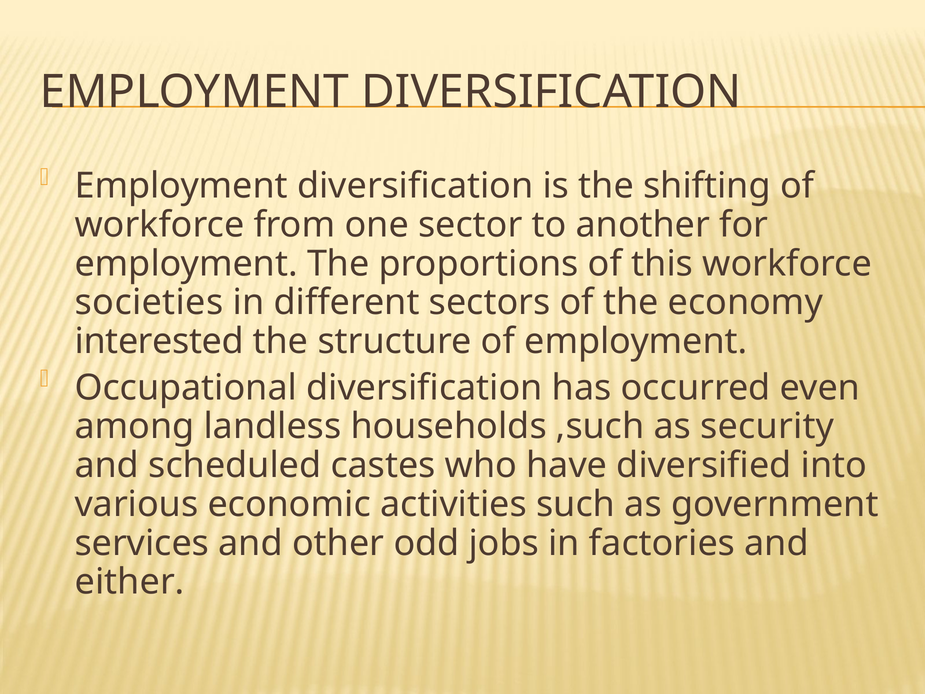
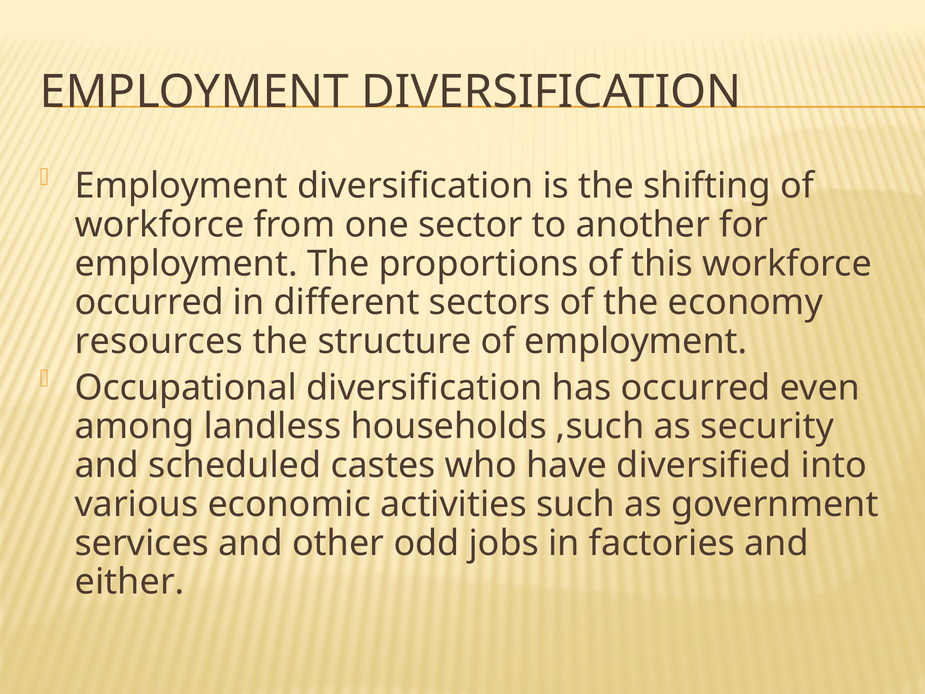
societies at (149, 302): societies -> occurred
interested: interested -> resources
